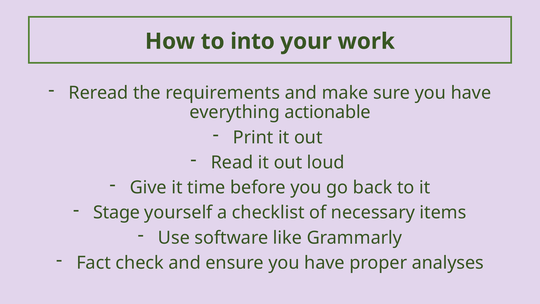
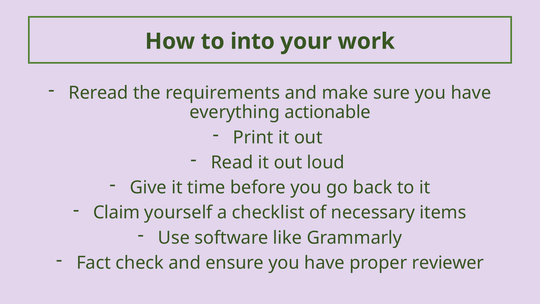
Stage: Stage -> Claim
analyses: analyses -> reviewer
